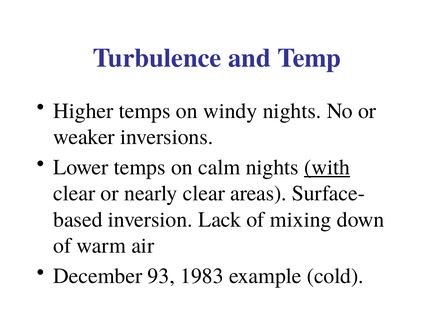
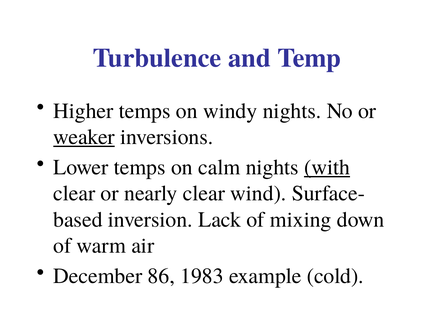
weaker underline: none -> present
areas: areas -> wind
93: 93 -> 86
